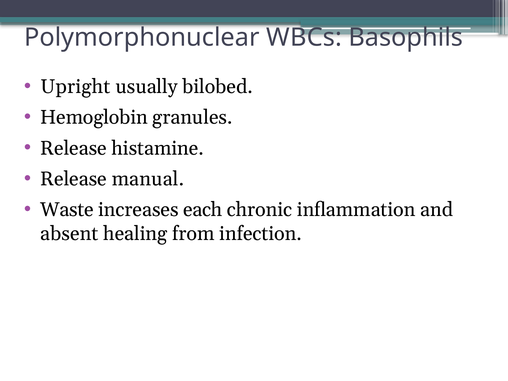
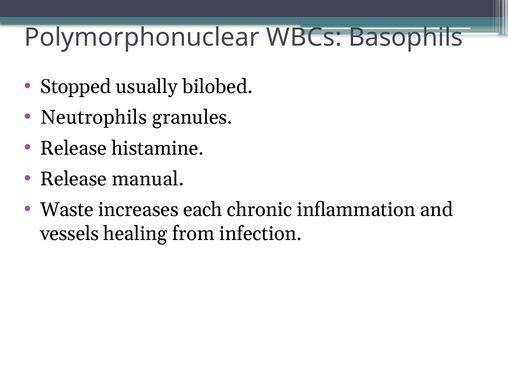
Upright: Upright -> Stopped
Hemoglobin: Hemoglobin -> Neutrophils
absent: absent -> vessels
